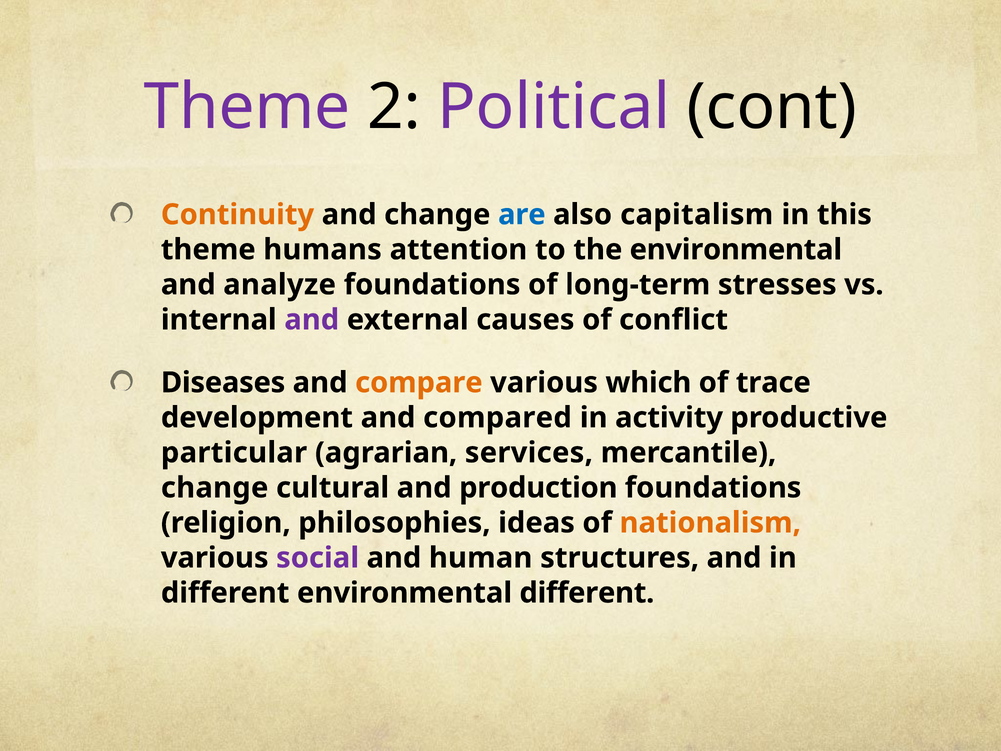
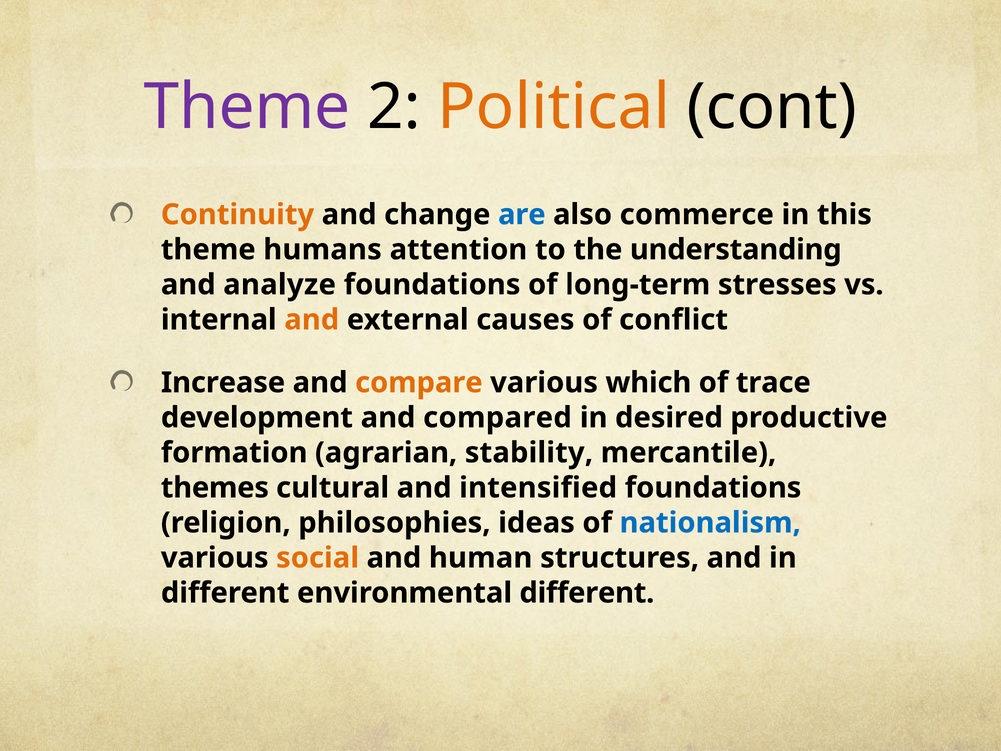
Political colour: purple -> orange
capitalism: capitalism -> commerce
the environmental: environmental -> understanding
and at (312, 320) colour: purple -> orange
Diseases: Diseases -> Increase
activity: activity -> desired
particular: particular -> formation
services: services -> stability
change at (215, 488): change -> themes
production: production -> intensified
nationalism colour: orange -> blue
social colour: purple -> orange
